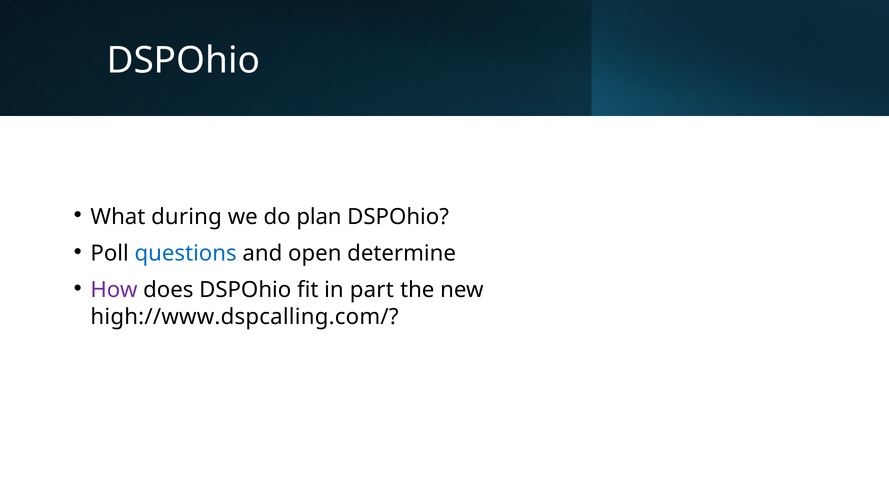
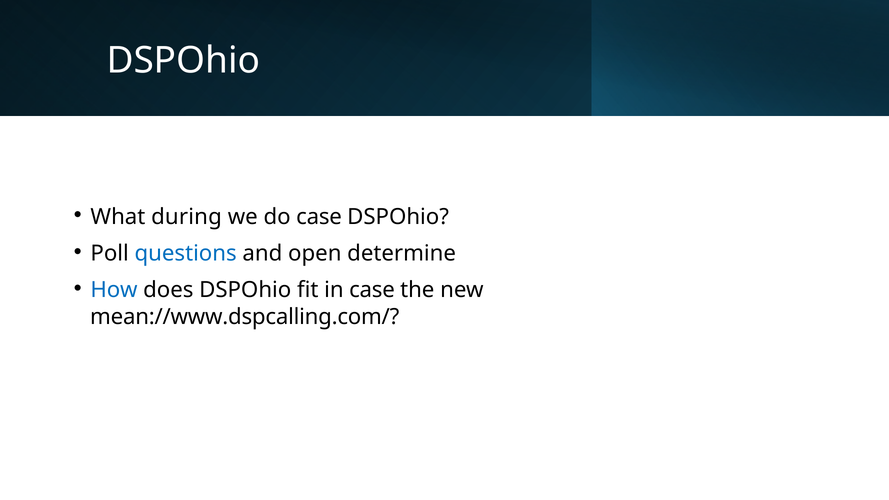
do plan: plan -> case
How colour: purple -> blue
in part: part -> case
high://www.dspcalling.com/: high://www.dspcalling.com/ -> mean://www.dspcalling.com/
